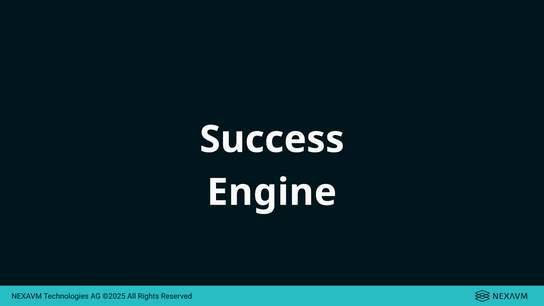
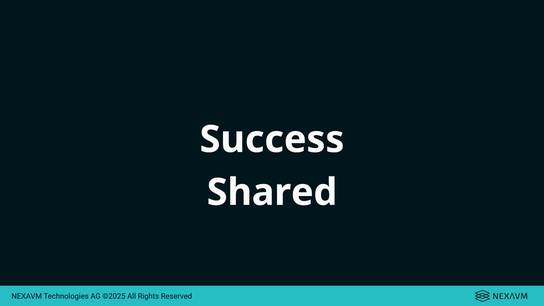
Engine: Engine -> Shared
